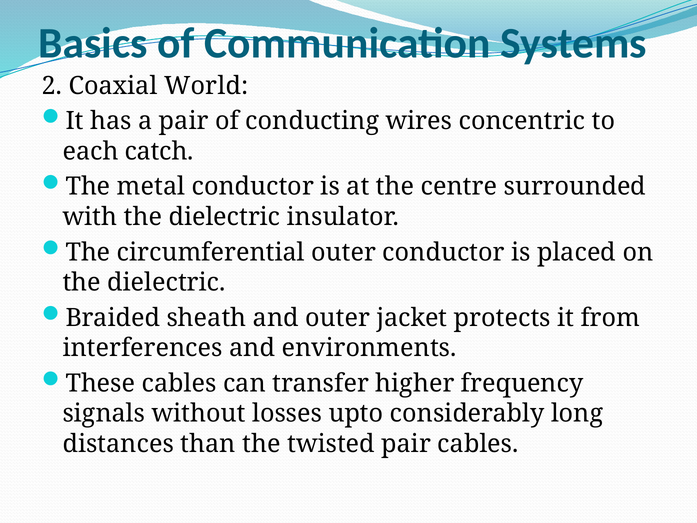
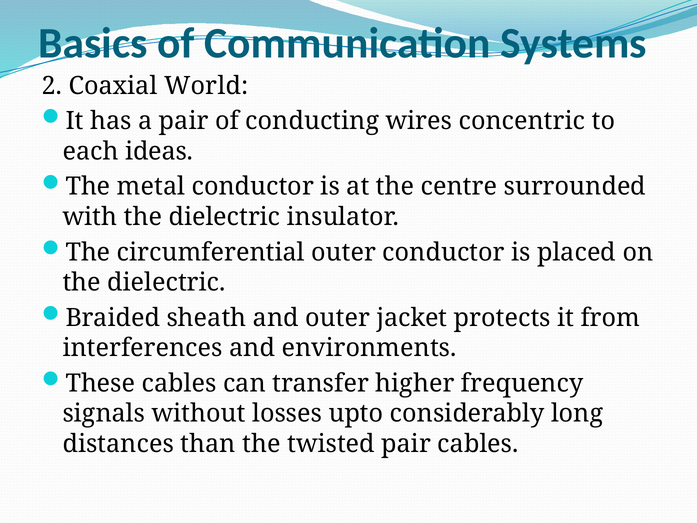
catch: catch -> ideas
